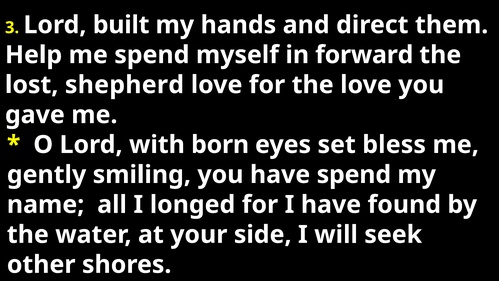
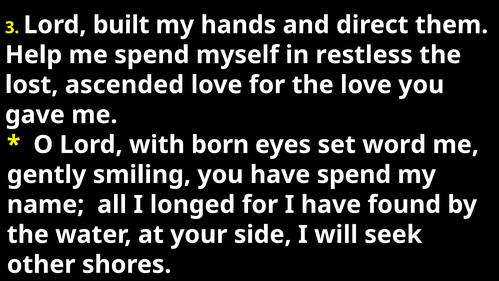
forward: forward -> restless
shepherd: shepherd -> ascended
bless: bless -> word
